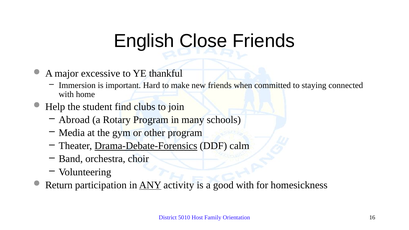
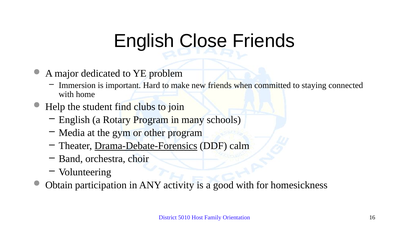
excessive: excessive -> dedicated
thankful: thankful -> problem
Abroad at (74, 120): Abroad -> English
Return: Return -> Obtain
ANY underline: present -> none
